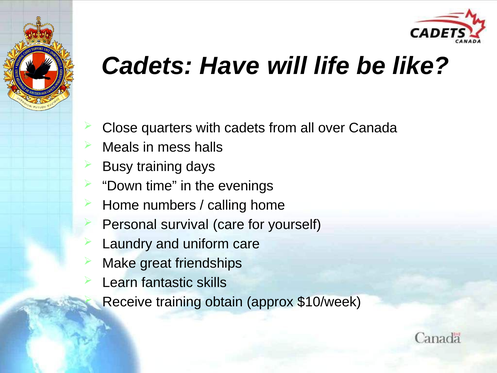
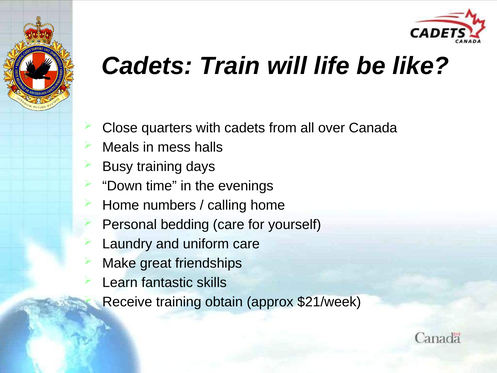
Have: Have -> Train
survival: survival -> bedding
$10/week: $10/week -> $21/week
